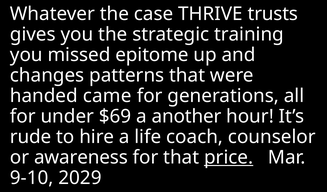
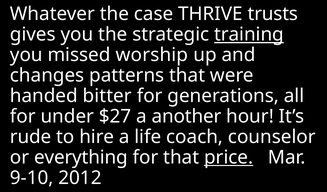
training underline: none -> present
epitome: epitome -> worship
came: came -> bitter
$69: $69 -> $27
awareness: awareness -> everything
2029: 2029 -> 2012
